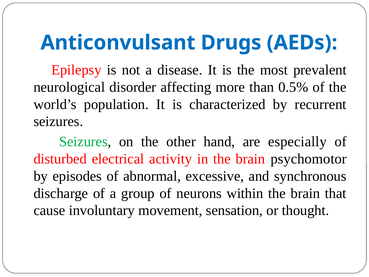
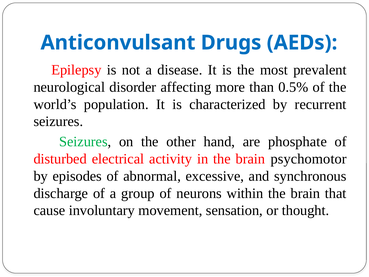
especially: especially -> phosphate
